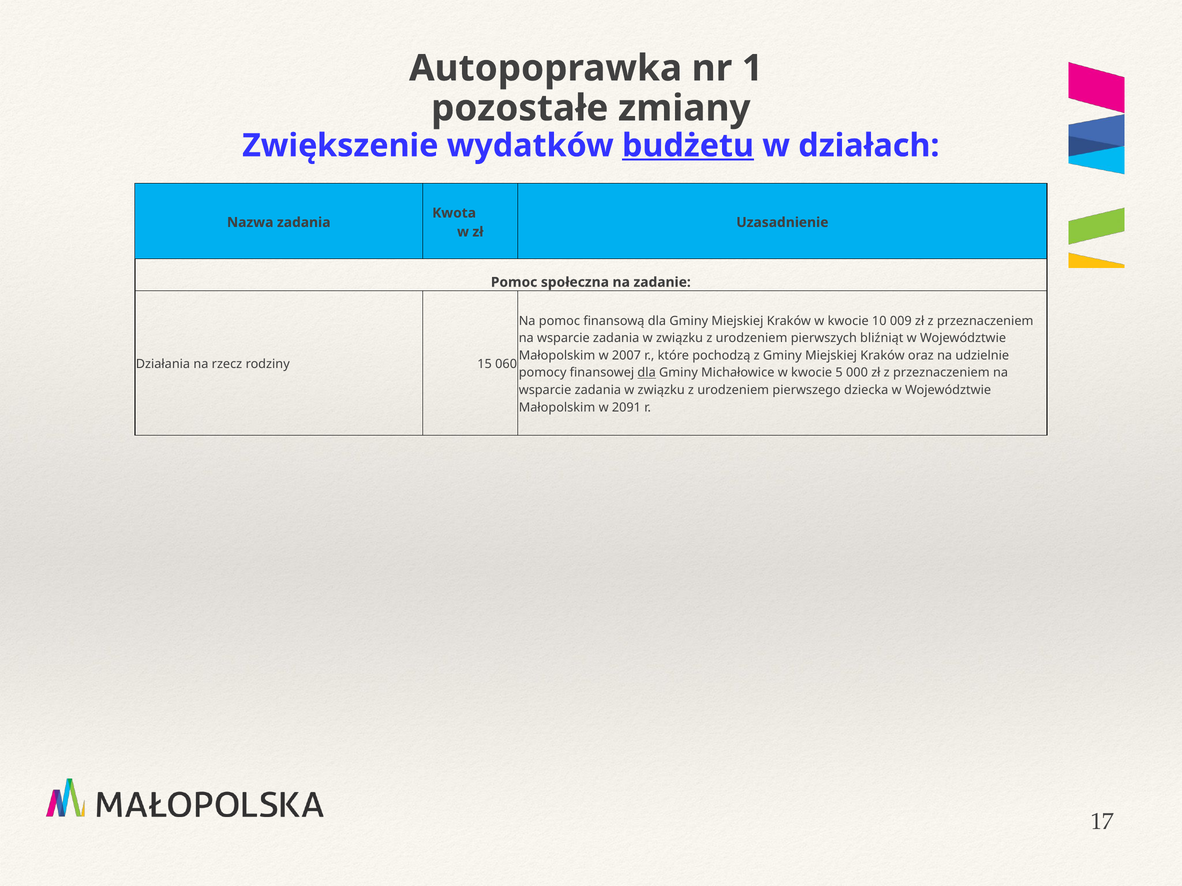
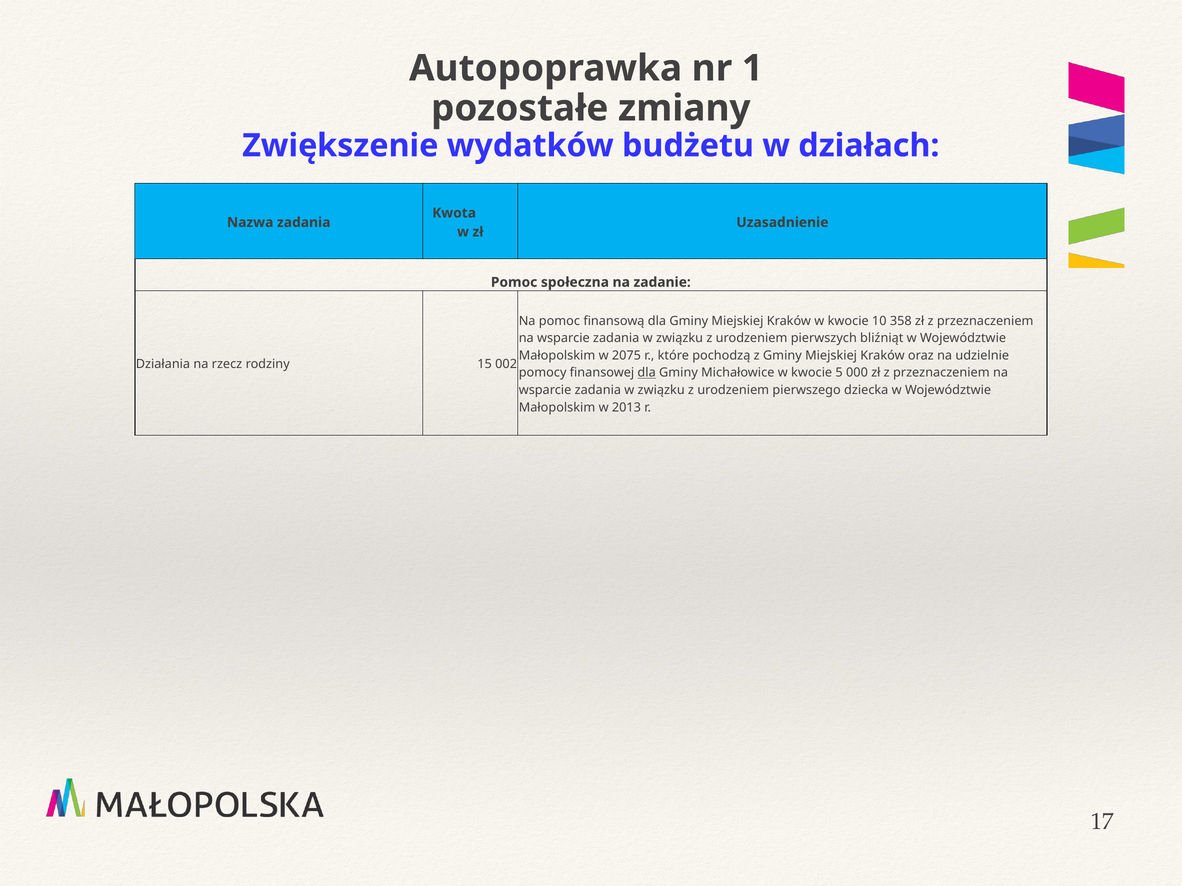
budżetu underline: present -> none
009: 009 -> 358
2007: 2007 -> 2075
060: 060 -> 002
2091: 2091 -> 2013
